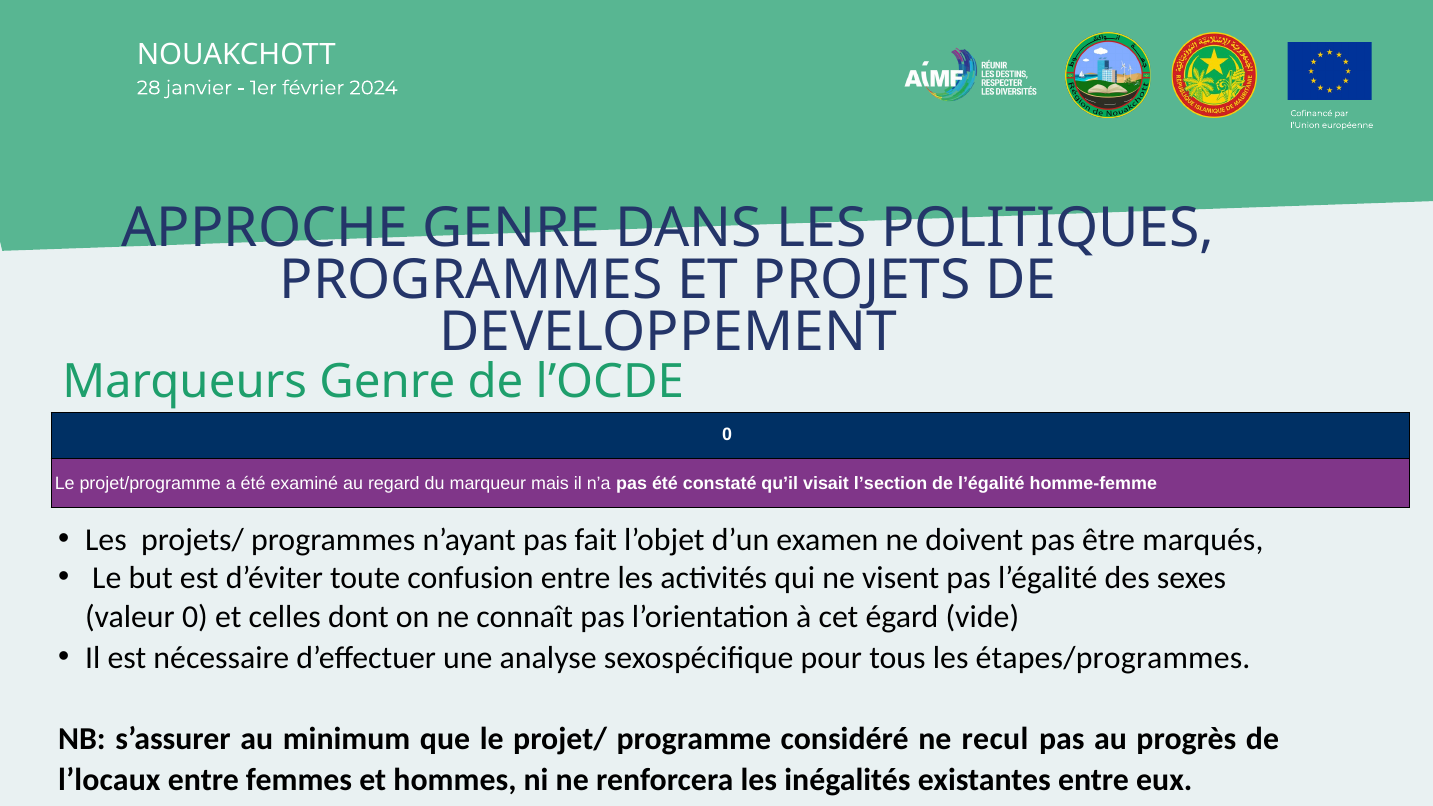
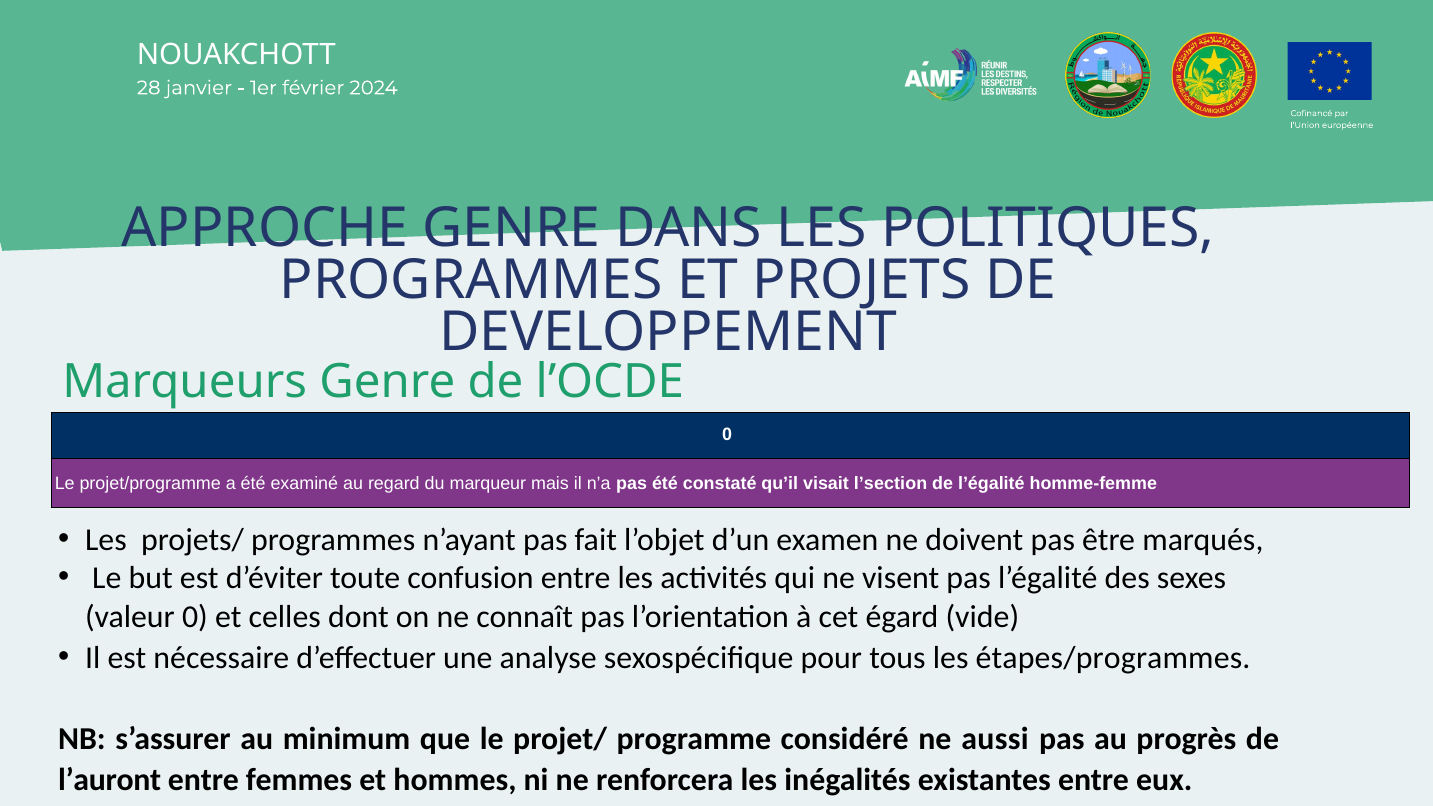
recul: recul -> aussi
l’locaux: l’locaux -> l’auront
